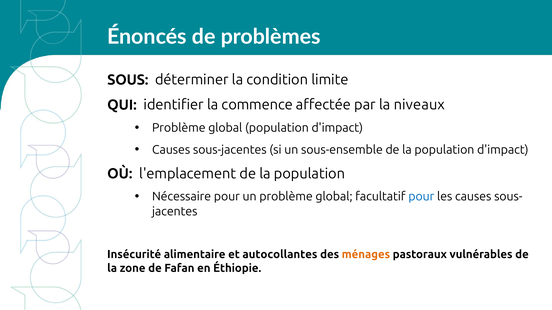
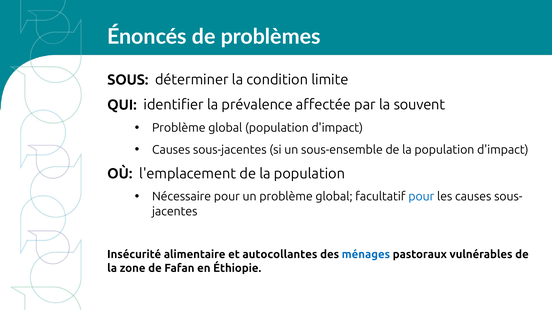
commence: commence -> prévalence
niveaux: niveaux -> souvent
ménages colour: orange -> blue
